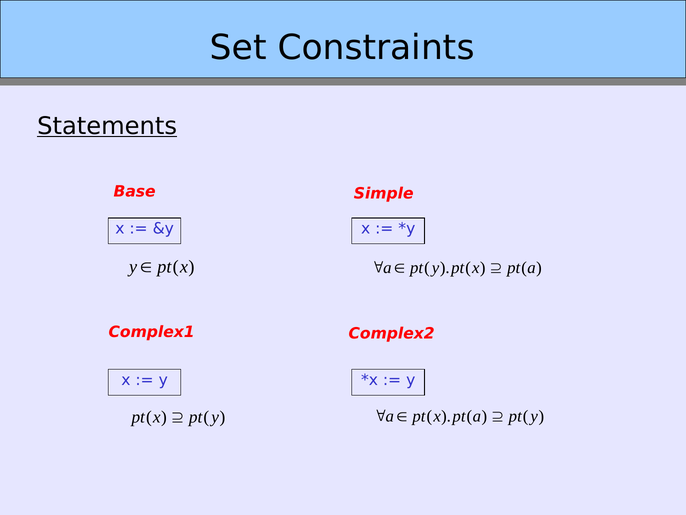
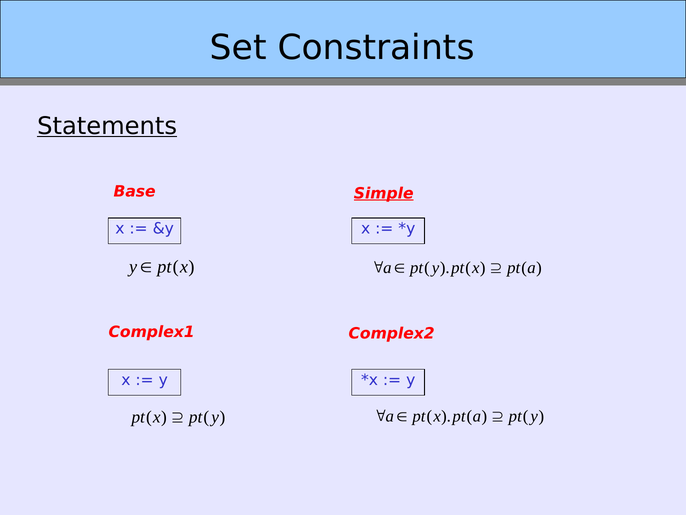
Simple underline: none -> present
